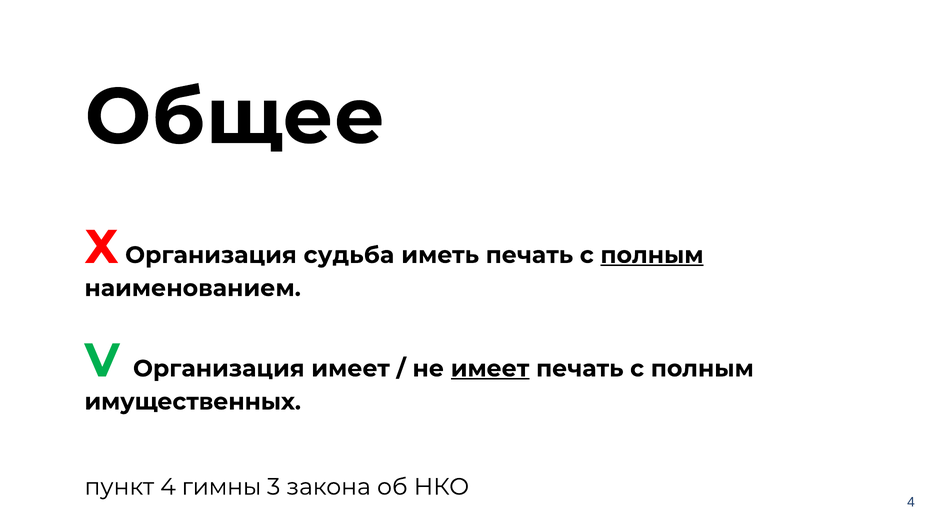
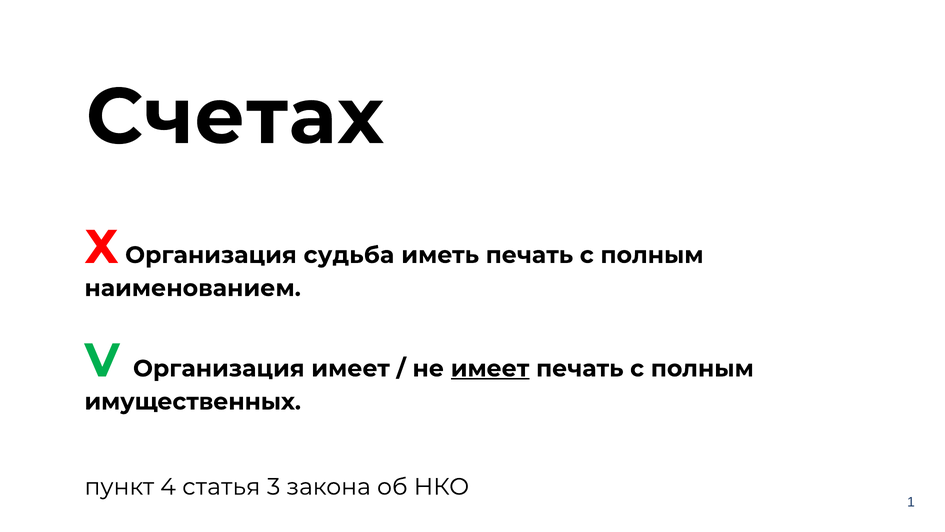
Общее: Общее -> Счетах
полным at (652, 255) underline: present -> none
гимны: гимны -> статья
НКО 4: 4 -> 1
